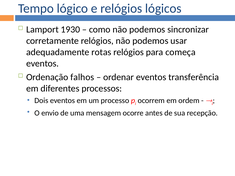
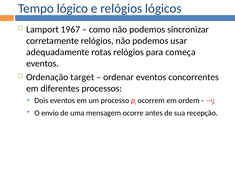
1930: 1930 -> 1967
falhos: falhos -> target
transferência: transferência -> concorrentes
